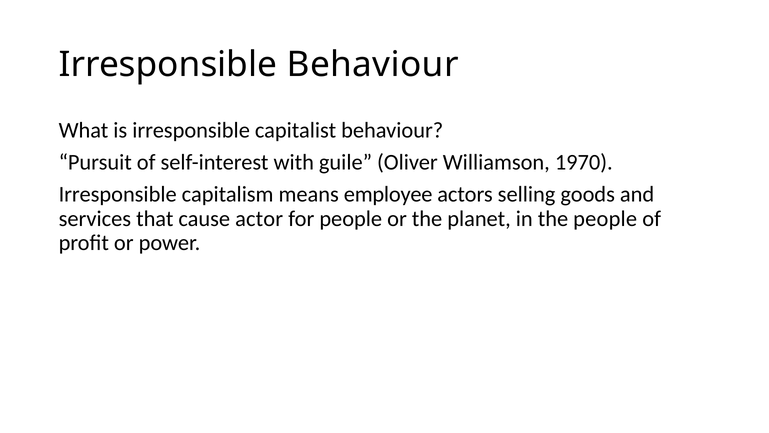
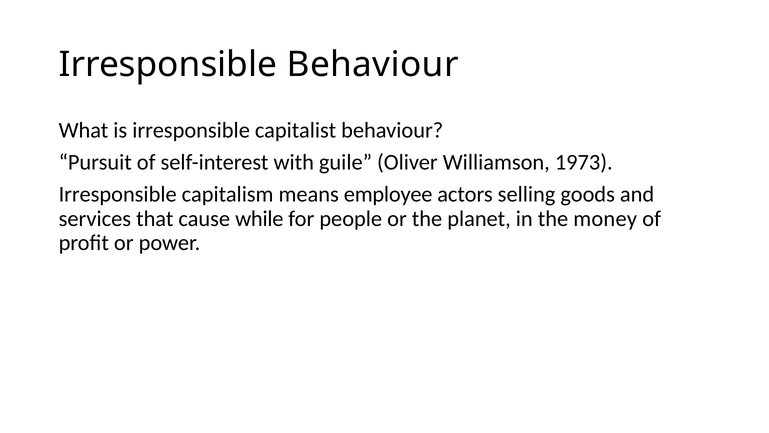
1970: 1970 -> 1973
actor: actor -> while
the people: people -> money
